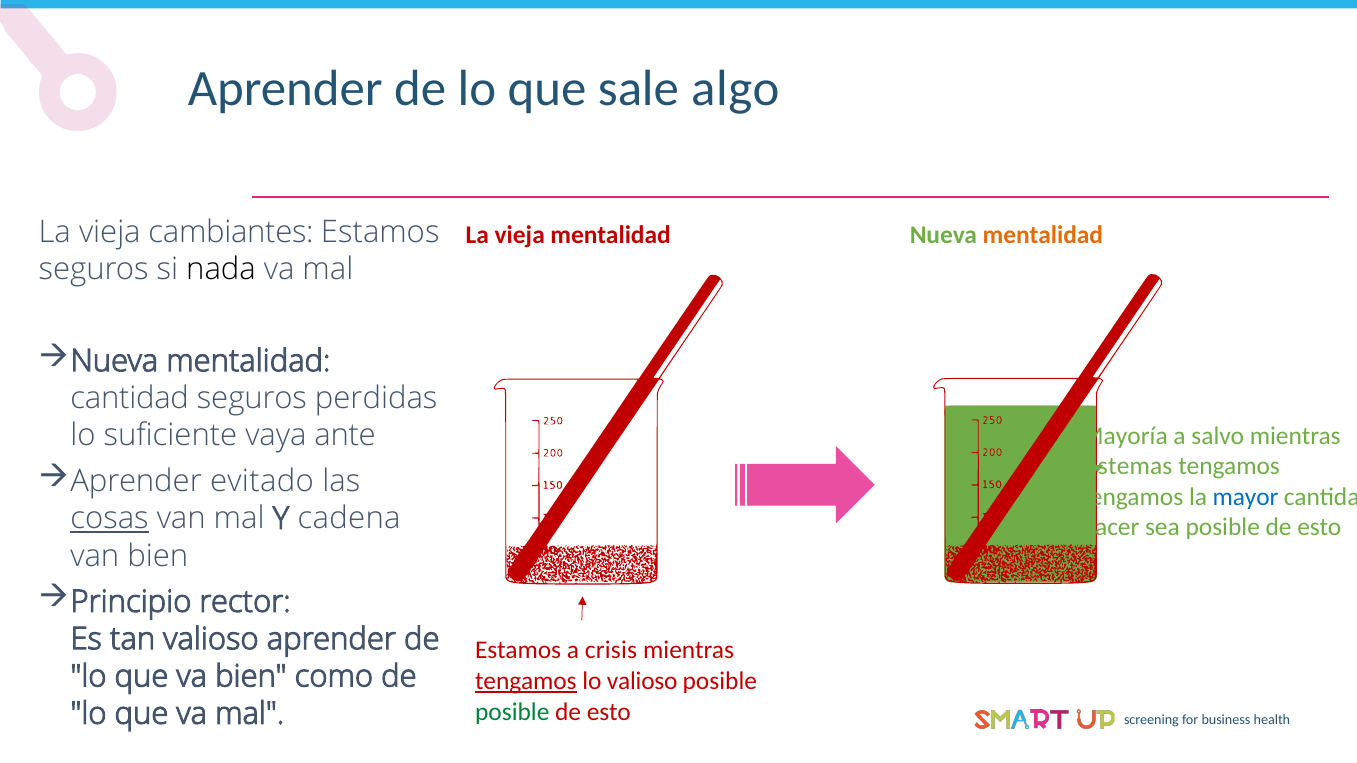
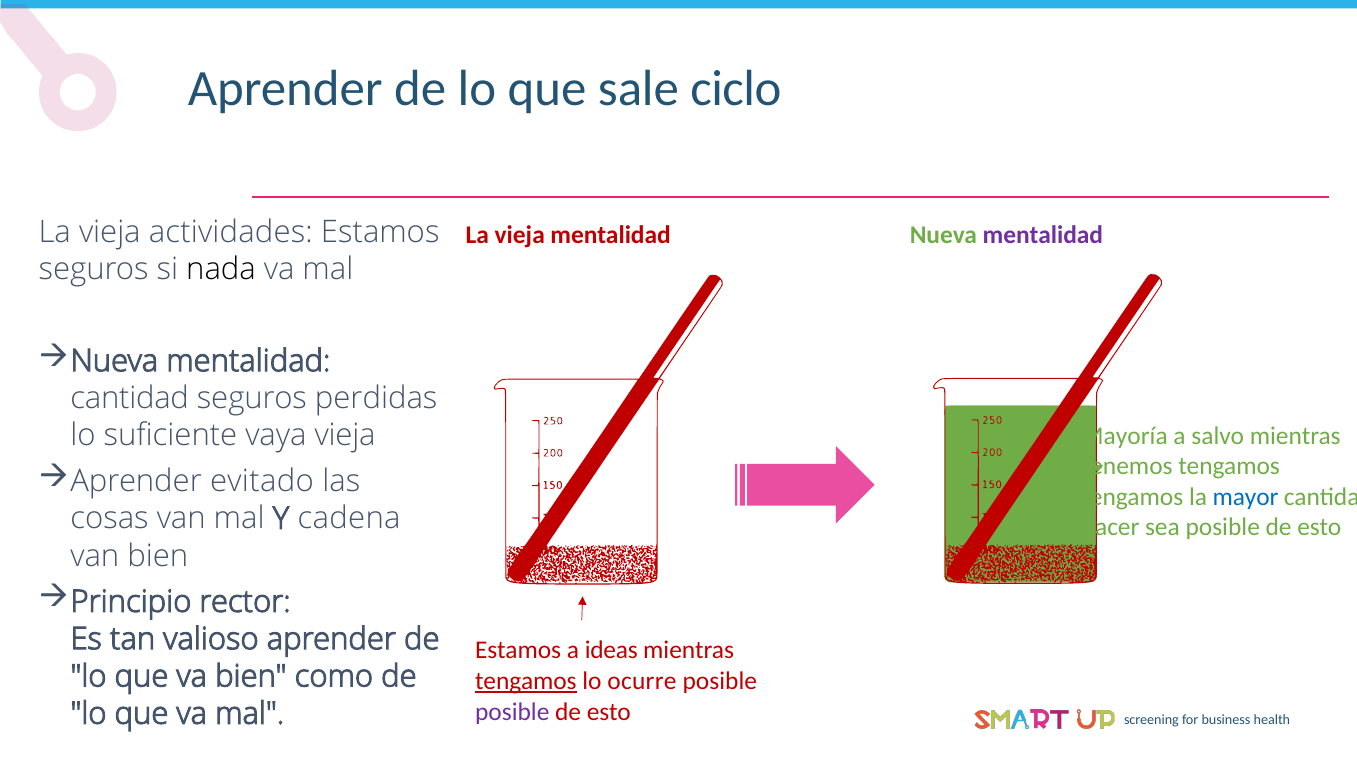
algo: algo -> ciclo
cambiantes: cambiantes -> actividades
mentalidad at (1043, 235) colour: orange -> purple
vaya ante: ante -> vieja
sistemas: sistemas -> tenemos
cosas underline: present -> none
crisis: crisis -> ideas
lo valioso: valioso -> ocurre
posible at (512, 712) colour: green -> purple
